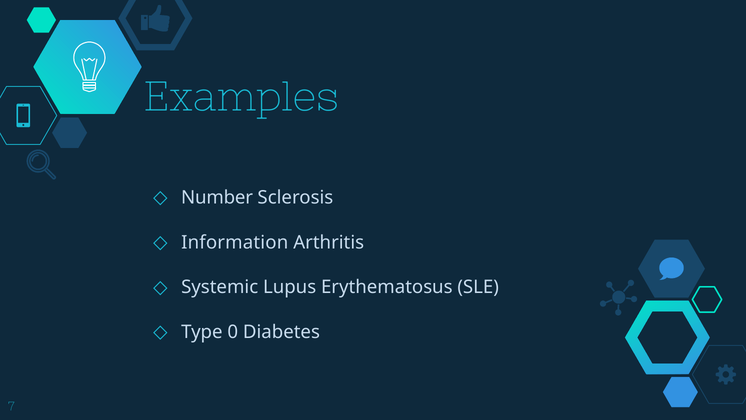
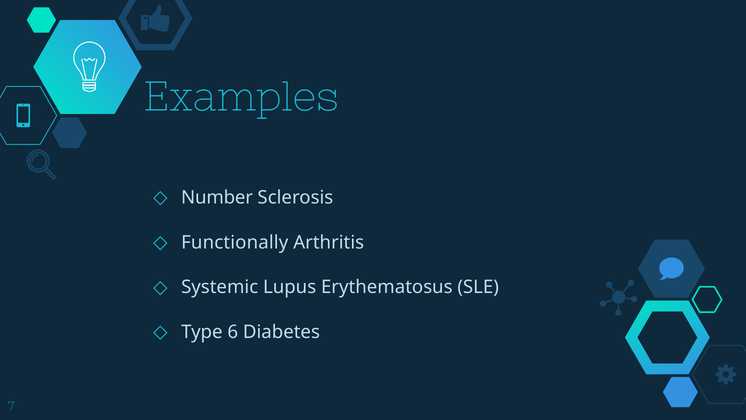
Information: Information -> Functionally
0: 0 -> 6
